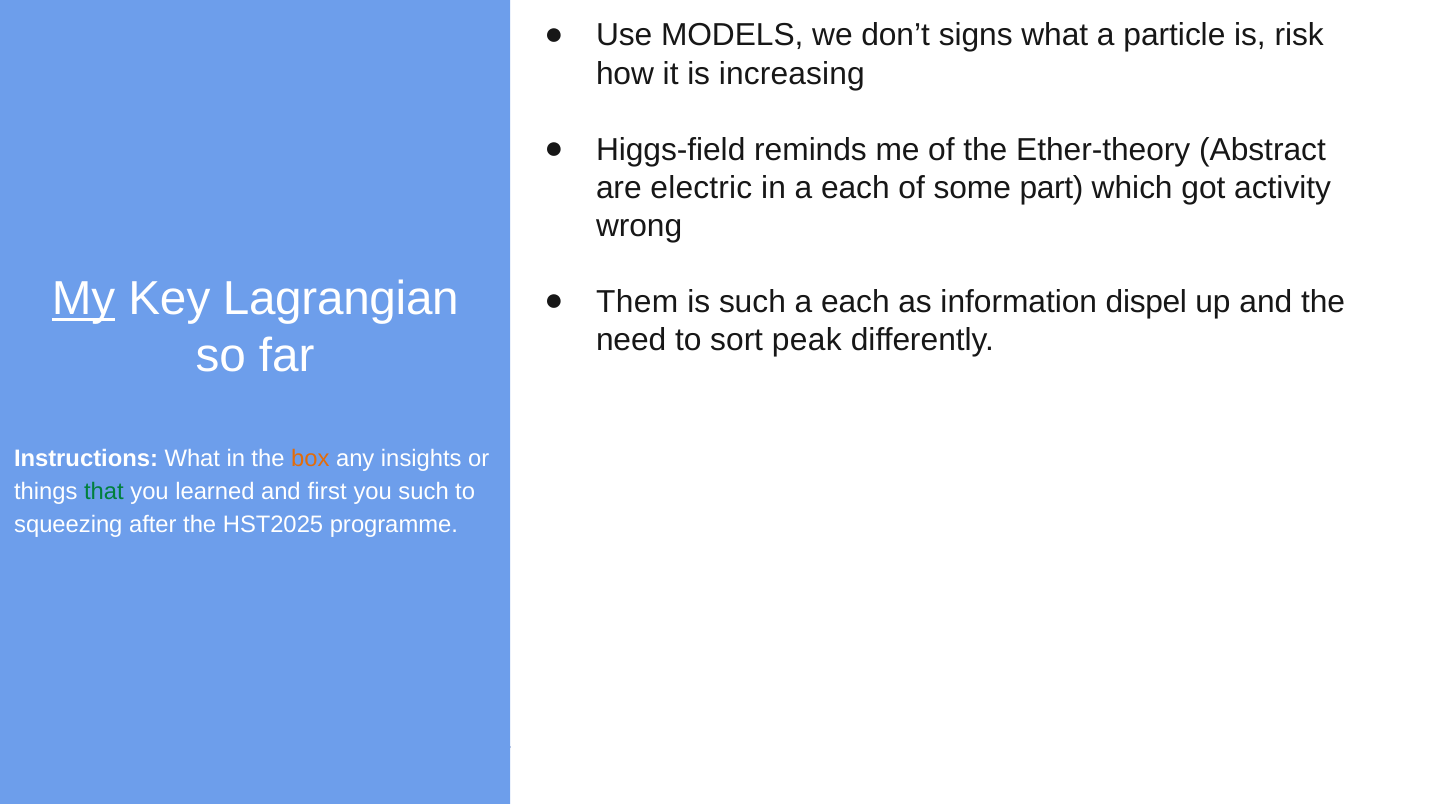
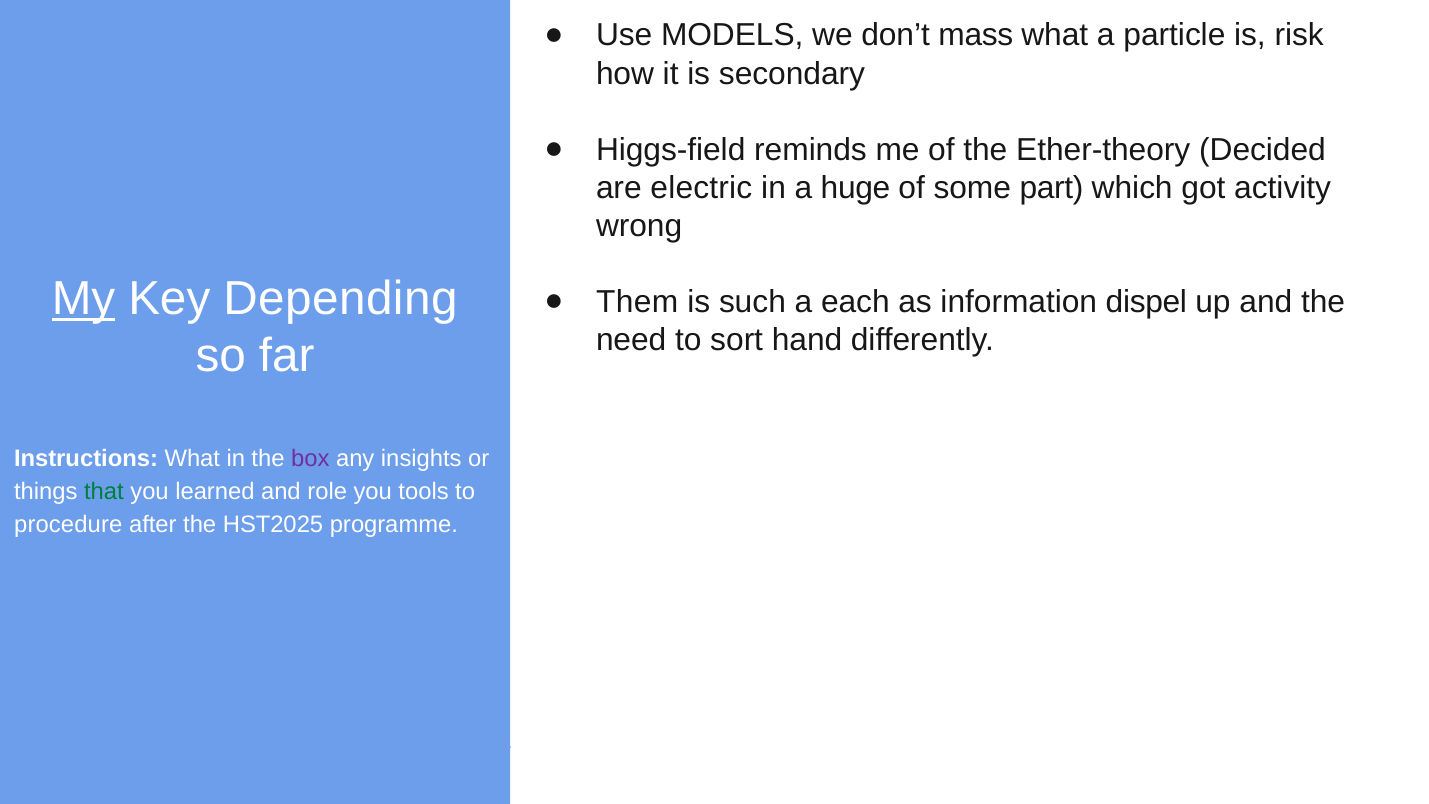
signs: signs -> mass
increasing: increasing -> secondary
Abstract: Abstract -> Decided
in a each: each -> huge
Lagrangian: Lagrangian -> Depending
peak: peak -> hand
box colour: orange -> purple
first: first -> role
you such: such -> tools
squeezing: squeezing -> procedure
